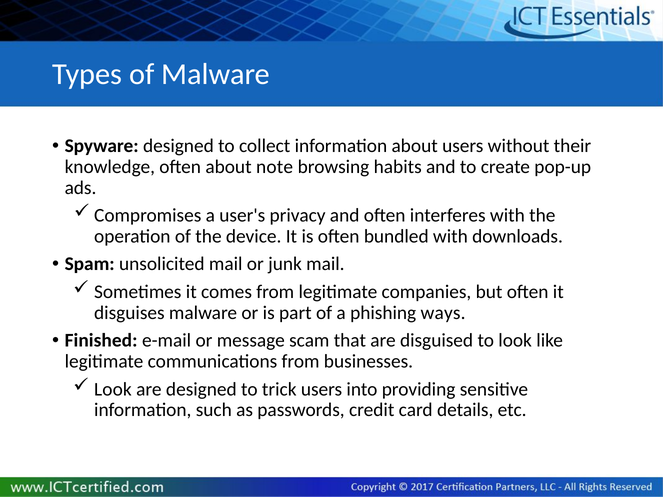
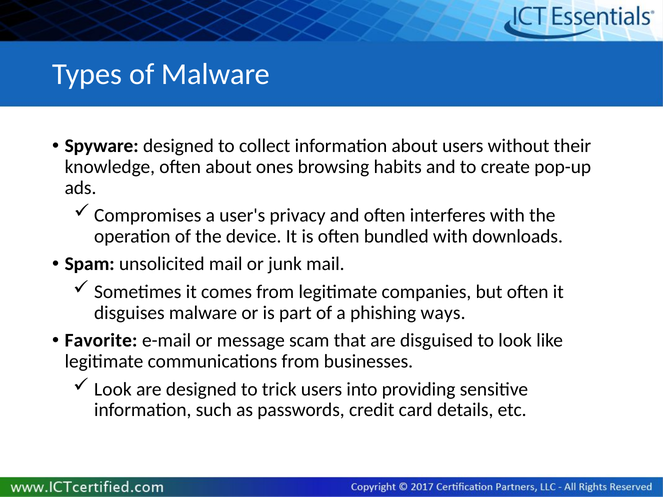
note: note -> ones
Finished: Finished -> Favorite
